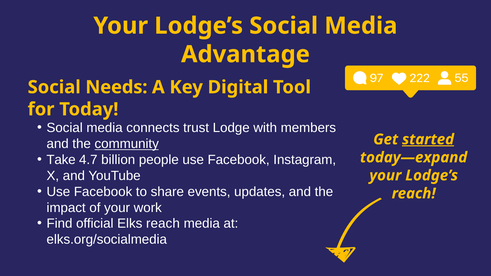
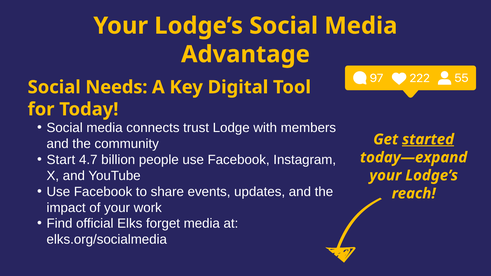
community underline: present -> none
Take: Take -> Start
Elks reach: reach -> forget
